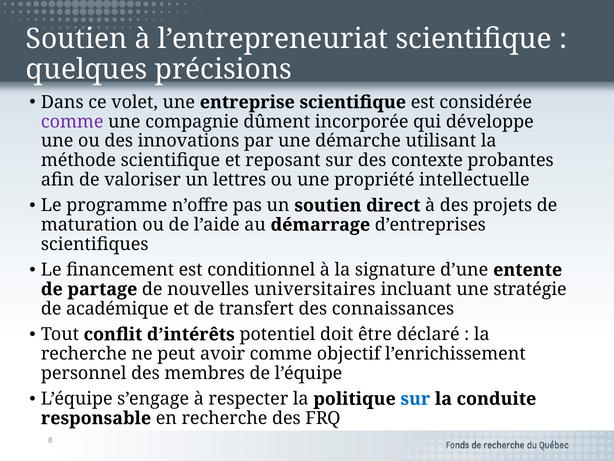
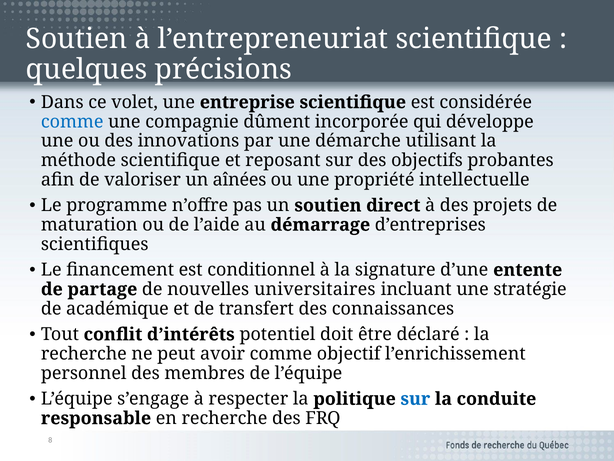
comme at (72, 121) colour: purple -> blue
contexte: contexte -> objectifs
lettres: lettres -> aînées
